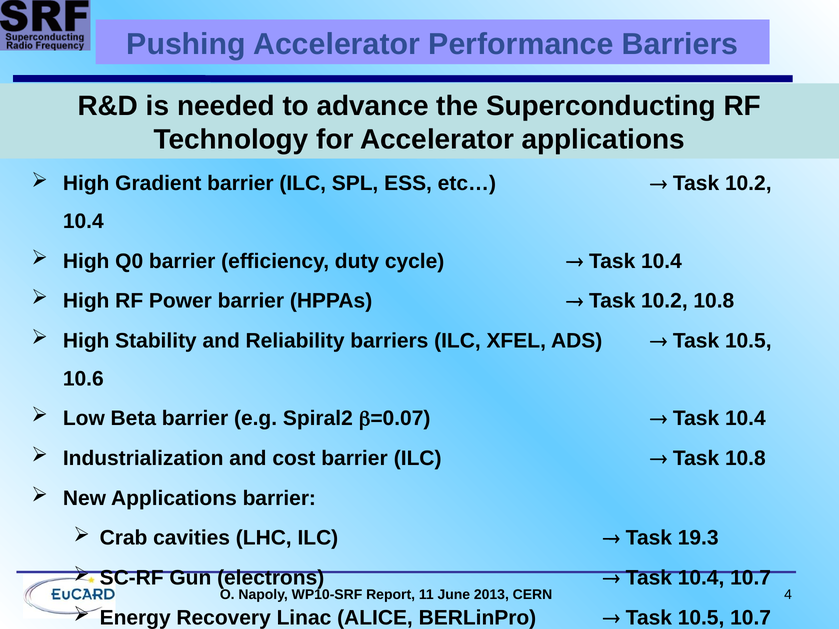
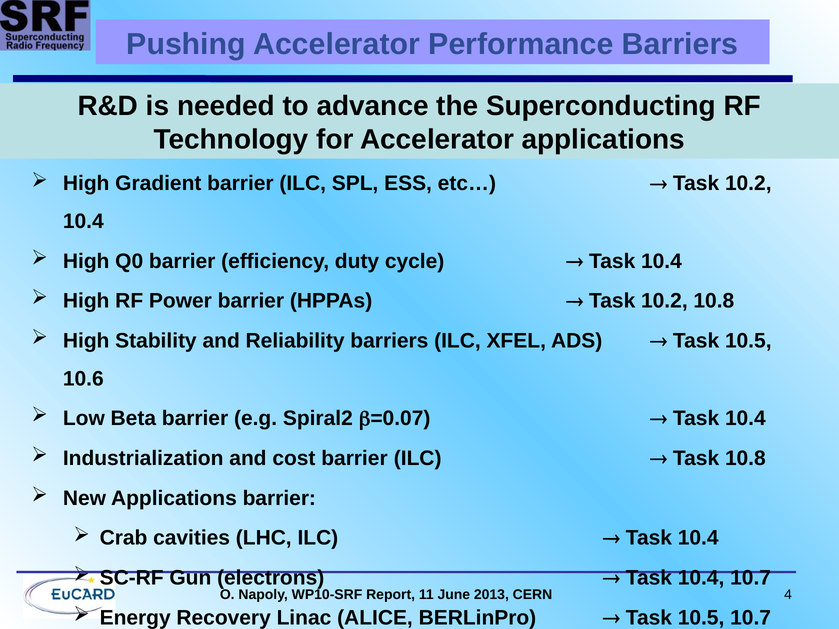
19.3 at (698, 538): 19.3 -> 10.4
